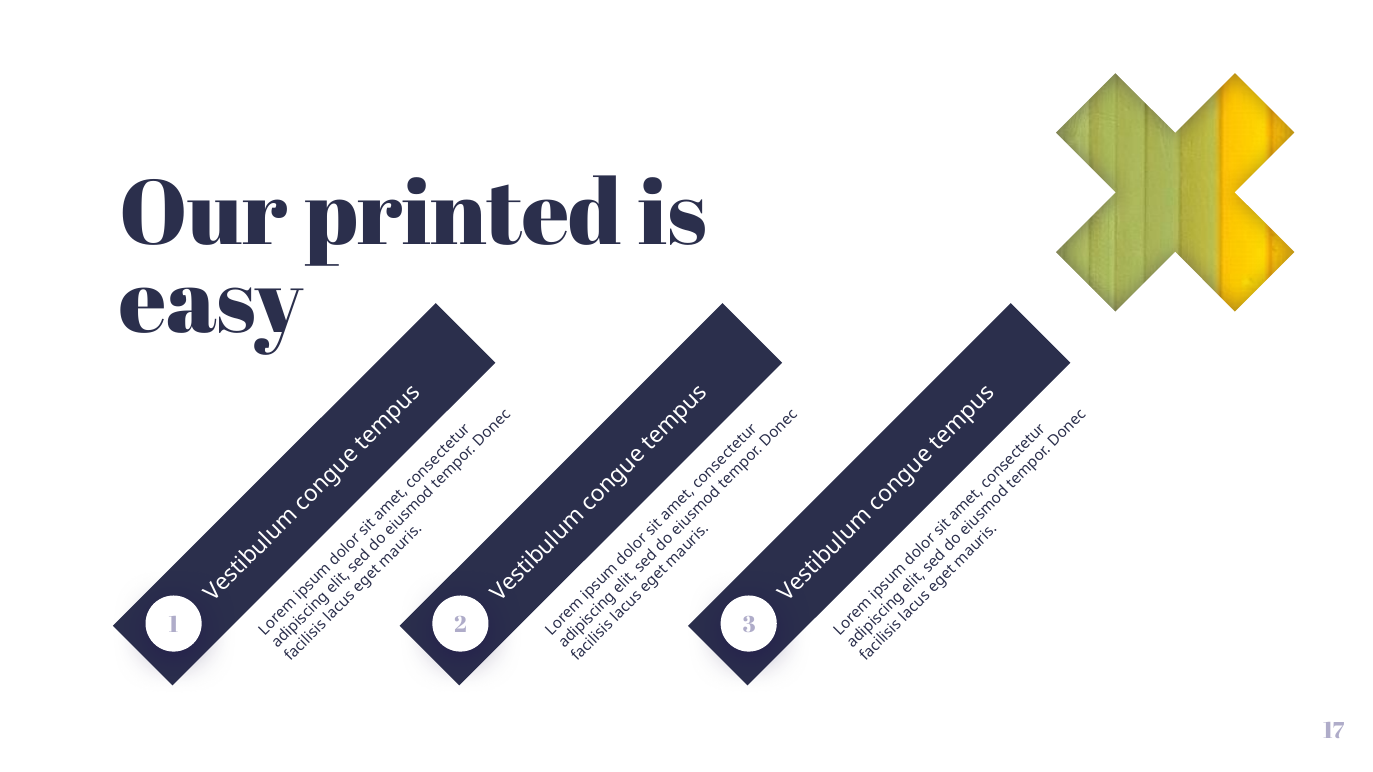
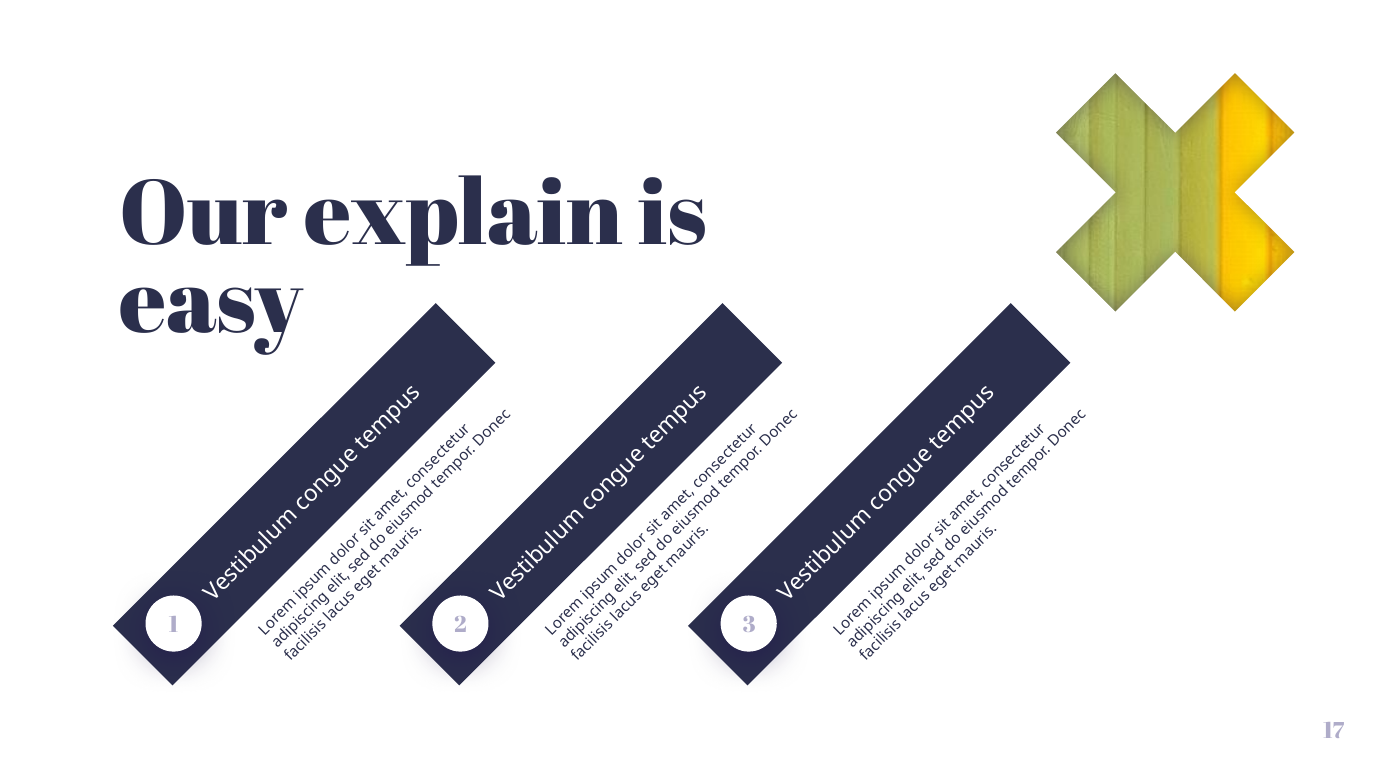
printed: printed -> explain
